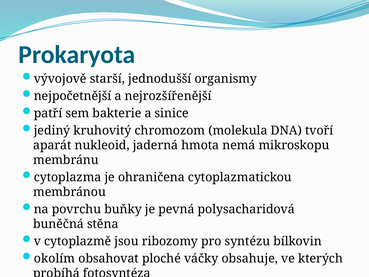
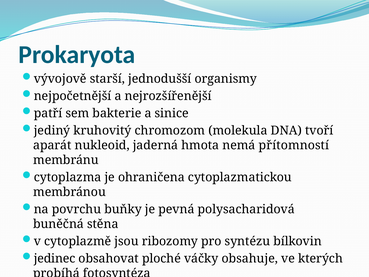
mikroskopu: mikroskopu -> přítomností
okolím: okolím -> jedinec
